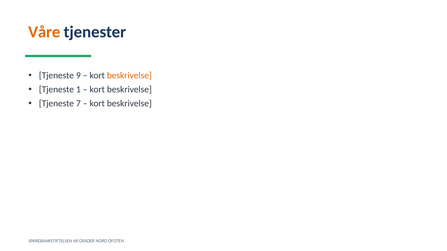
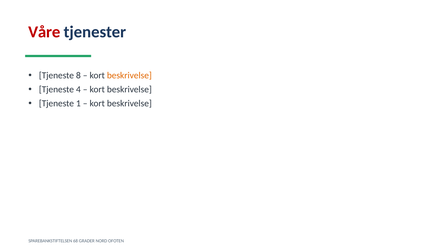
Våre colour: orange -> red
9: 9 -> 8
1: 1 -> 4
7: 7 -> 1
